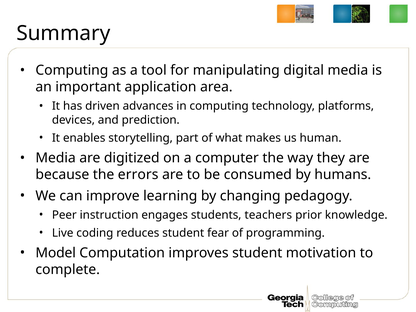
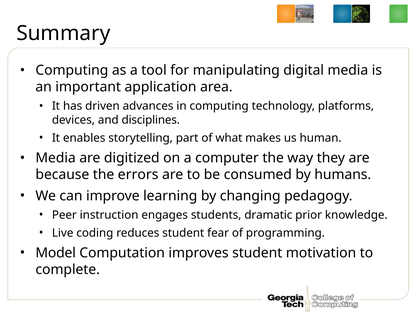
prediction: prediction -> disciplines
teachers: teachers -> dramatic
